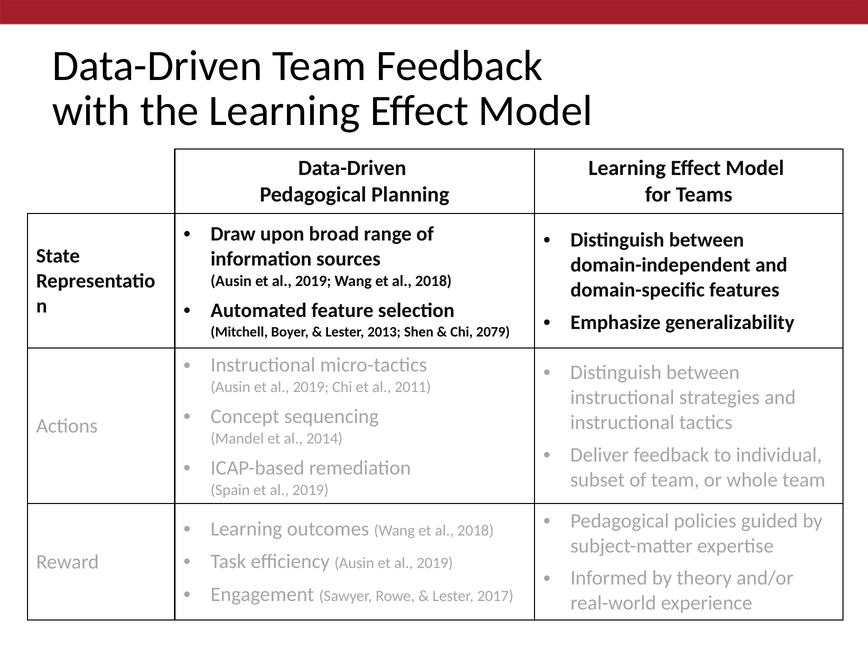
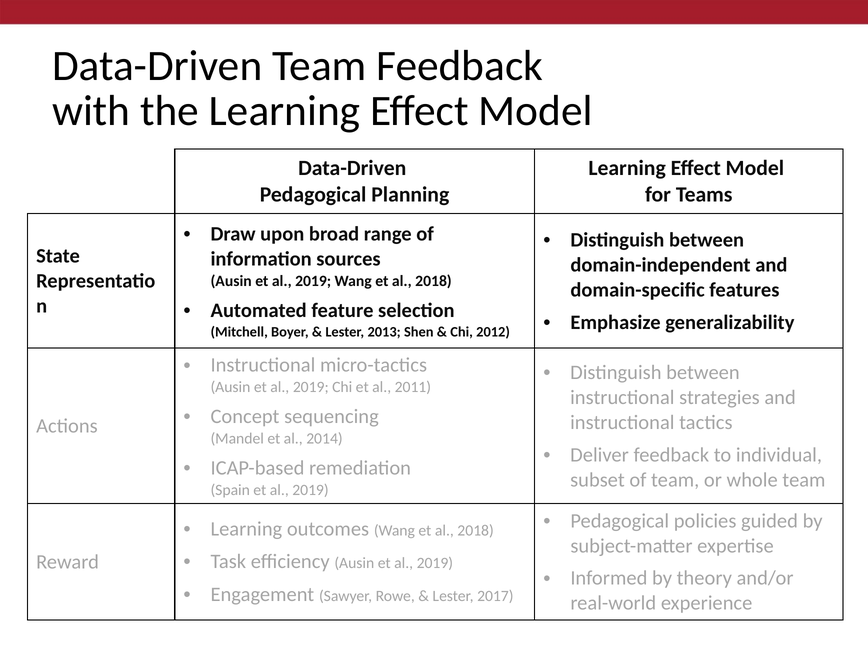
2079: 2079 -> 2012
